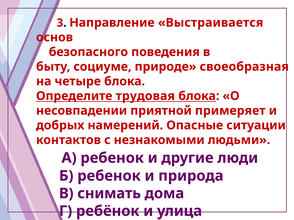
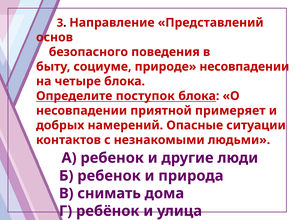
Выстраивается: Выстраивается -> Представлений
природе своеобразная: своеобразная -> несовпадении
трудовая: трудовая -> поступок
